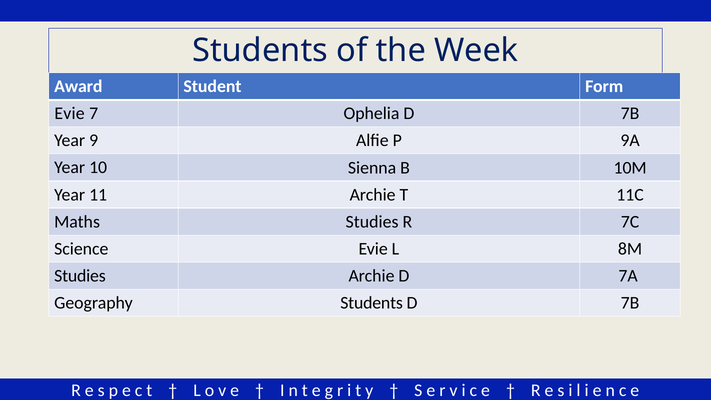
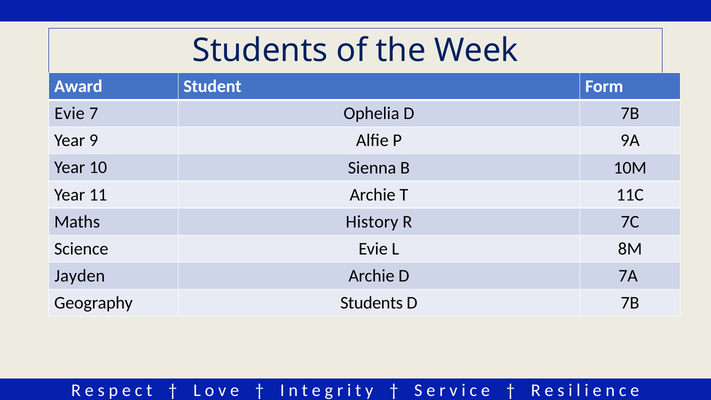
Maths Studies: Studies -> History
Studies at (80, 276): Studies -> Jayden
